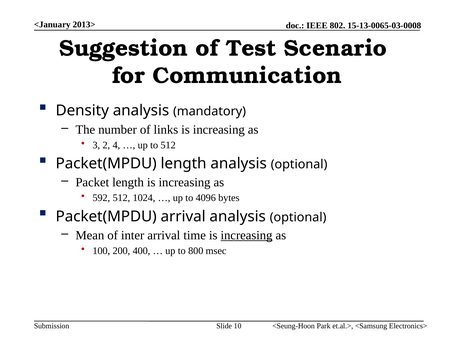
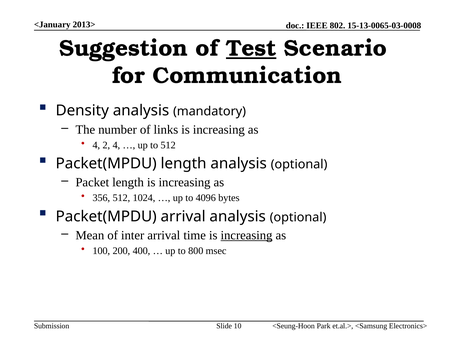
Test underline: none -> present
3 at (96, 145): 3 -> 4
592: 592 -> 356
